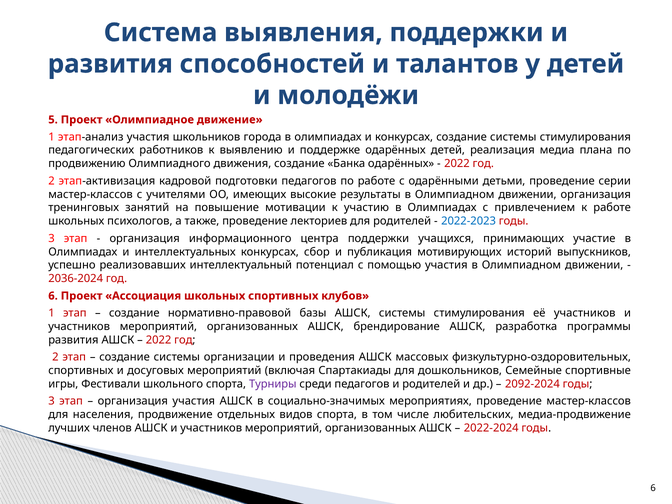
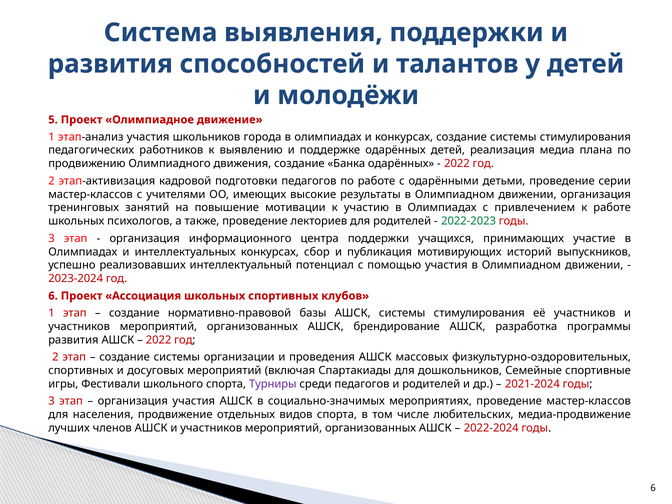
2022-2023 colour: blue -> green
2036-2024: 2036-2024 -> 2023-2024
2092-2024: 2092-2024 -> 2021-2024
